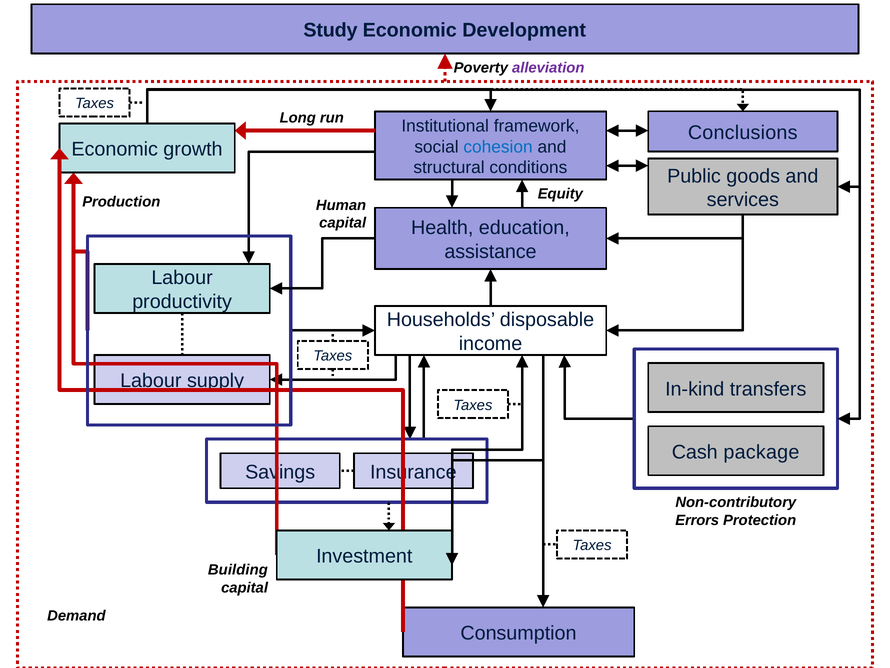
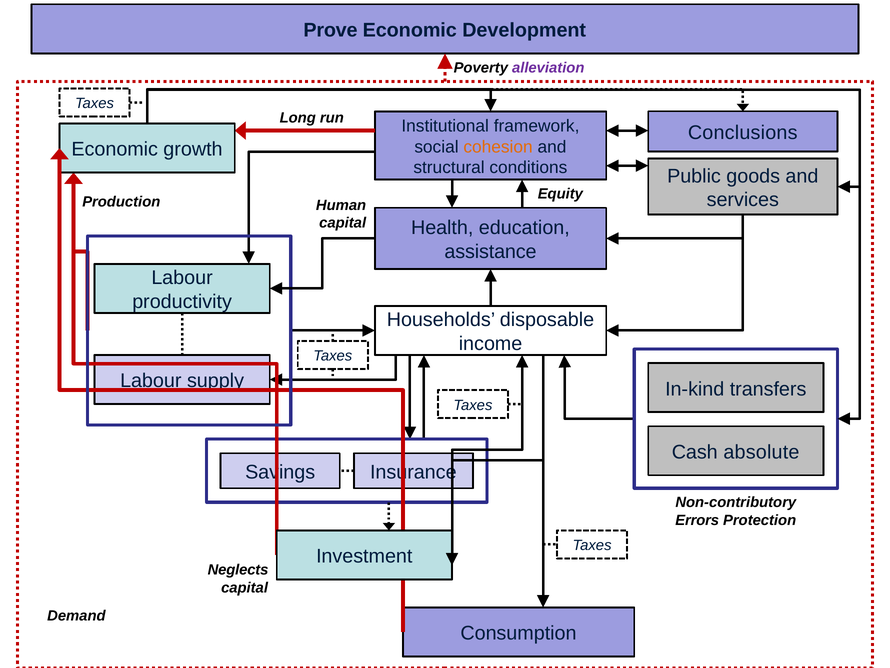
Study: Study -> Prove
cohesion colour: blue -> orange
package: package -> absolute
Building: Building -> Neglects
